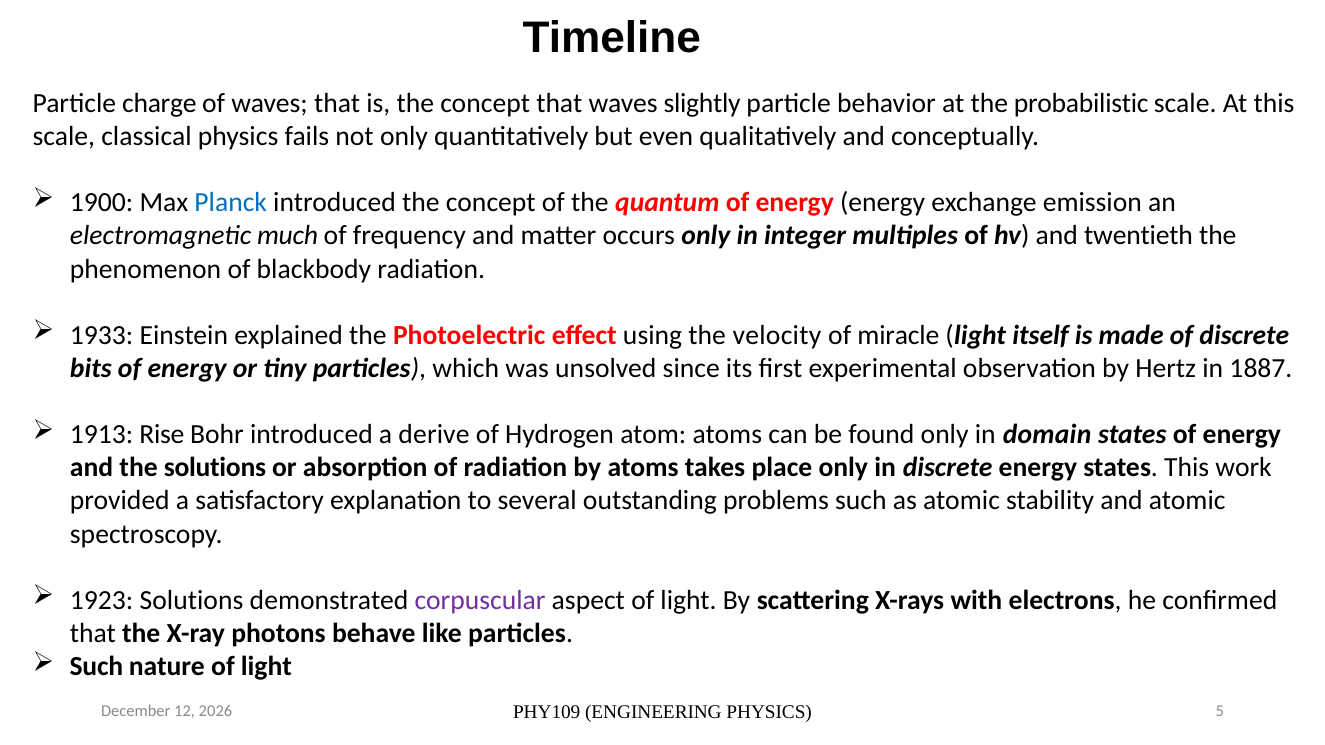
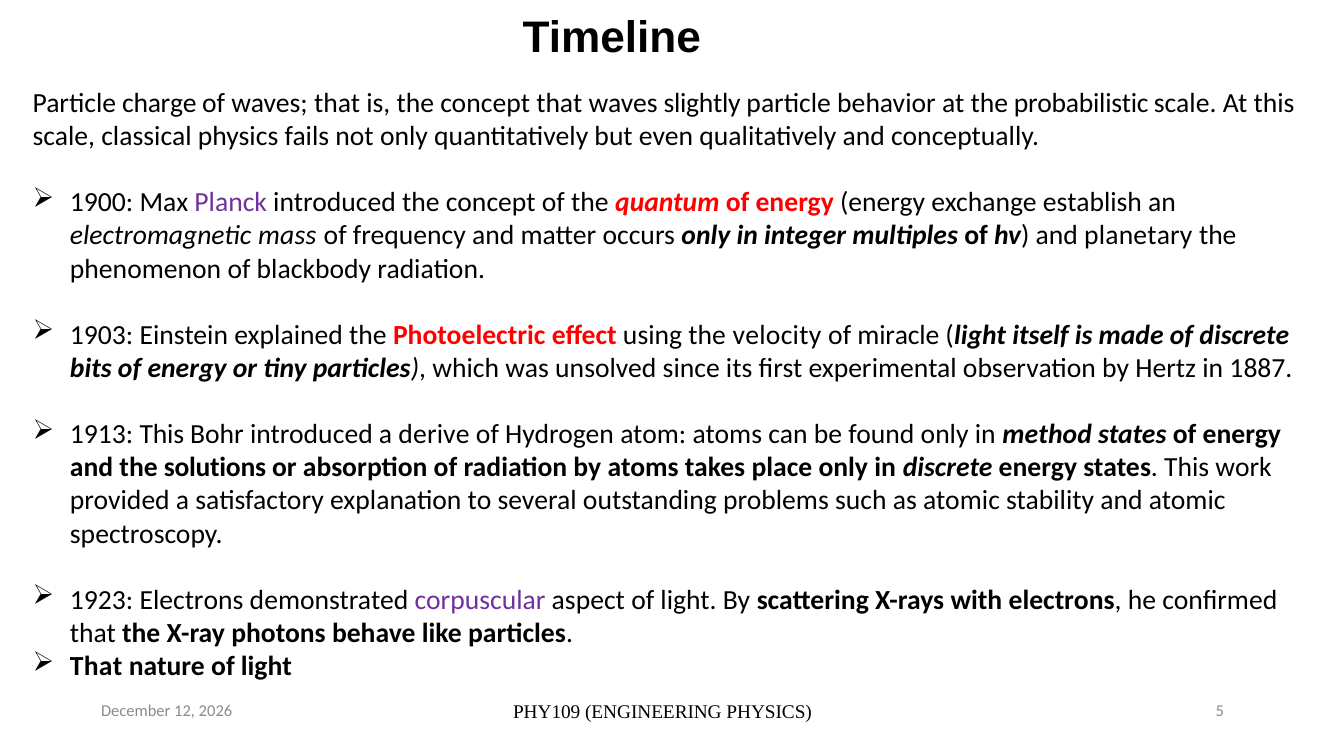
Planck colour: blue -> purple
emission: emission -> establish
much: much -> mass
twentieth: twentieth -> planetary
1933: 1933 -> 1903
1913 Rise: Rise -> This
domain: domain -> method
1923 Solutions: Solutions -> Electrons
Such at (96, 667): Such -> That
